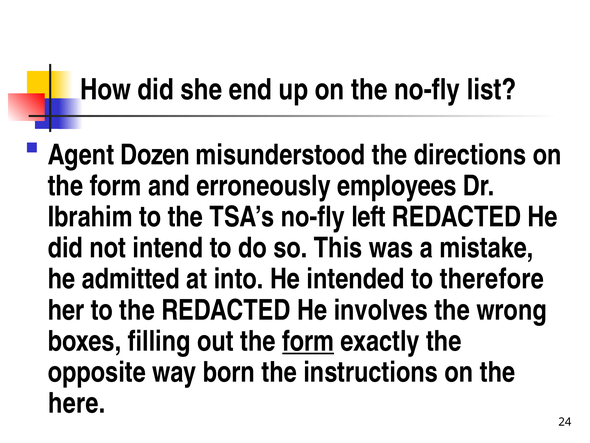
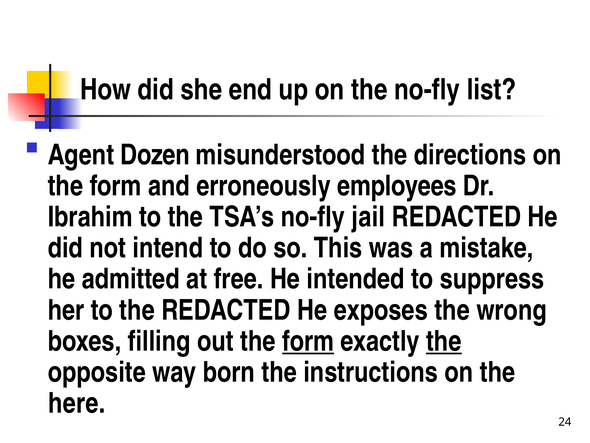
left: left -> jail
into: into -> free
therefore: therefore -> suppress
involves: involves -> exposes
the at (444, 341) underline: none -> present
